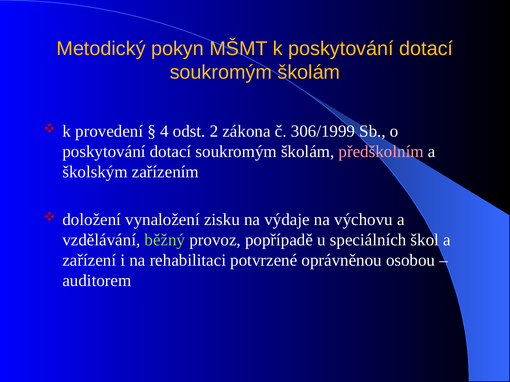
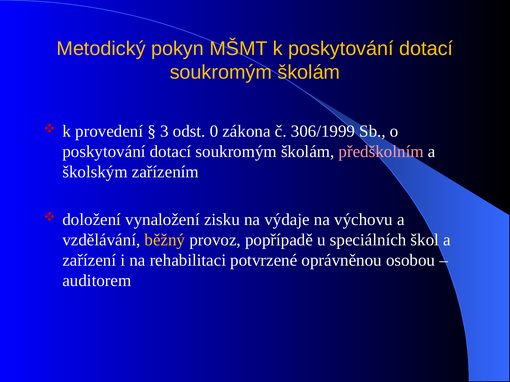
4: 4 -> 3
2: 2 -> 0
běžný colour: light green -> yellow
